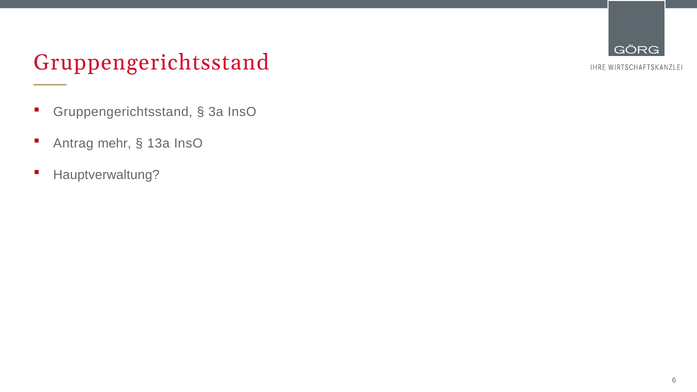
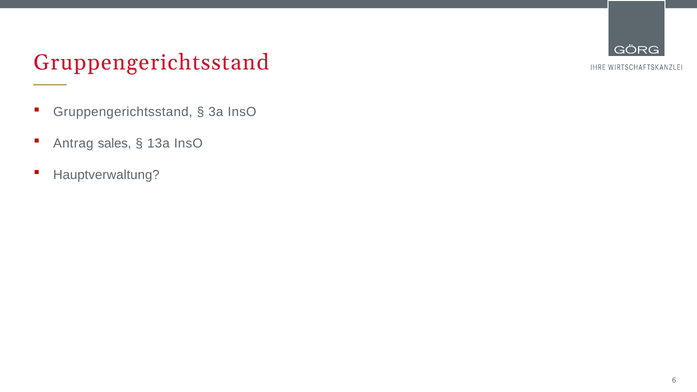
mehr: mehr -> sales
